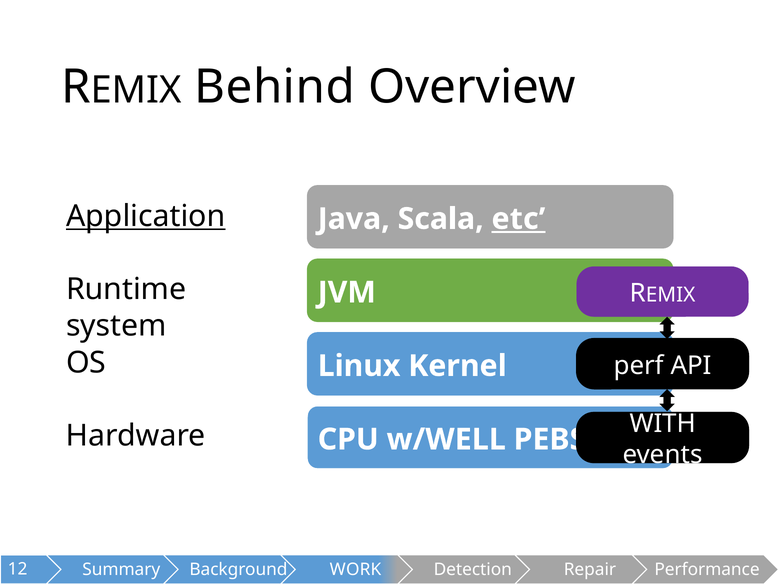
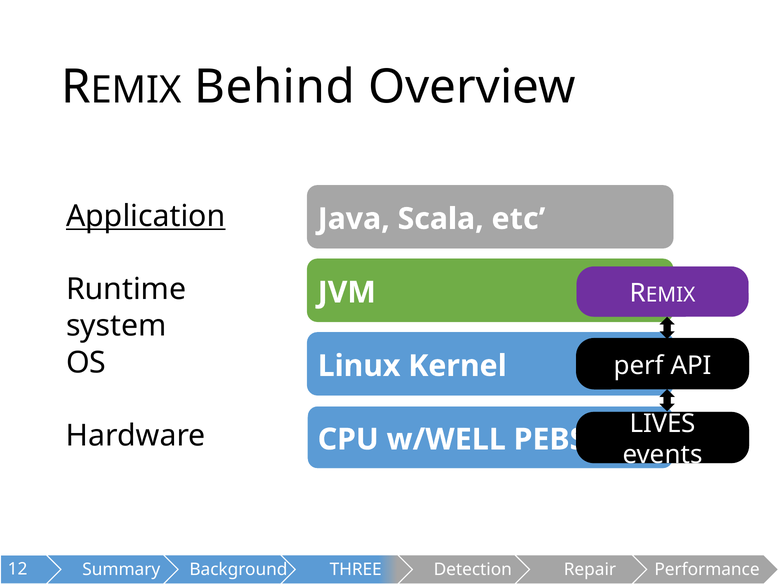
etc underline: present -> none
WITH: WITH -> LIVES
WORK: WORK -> THREE
